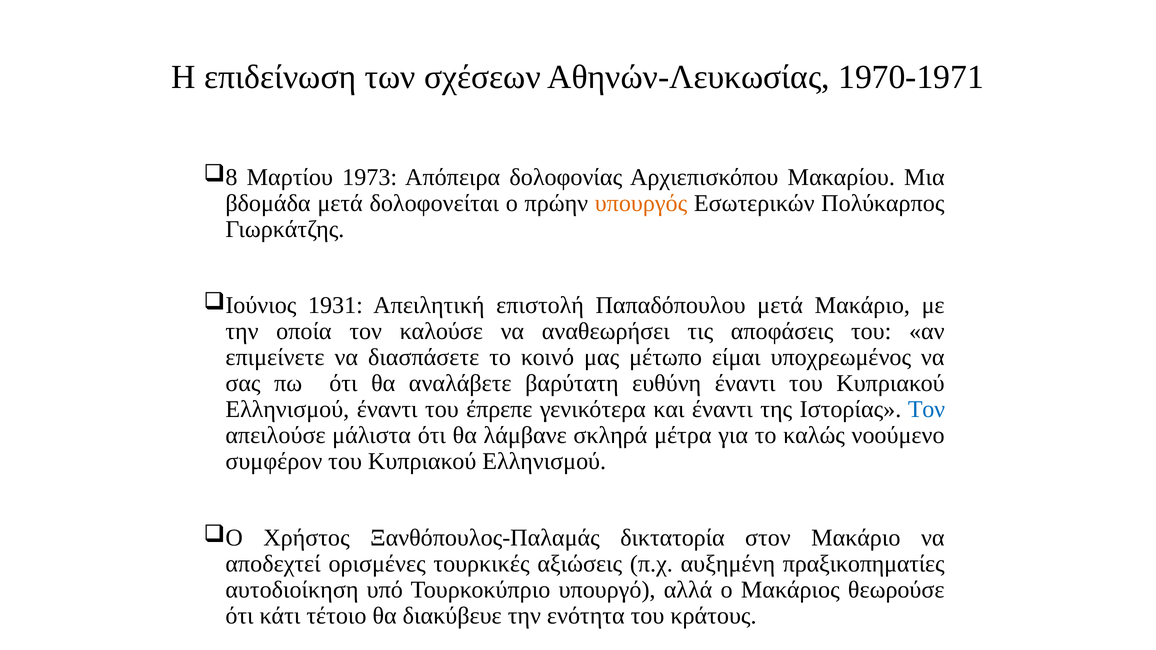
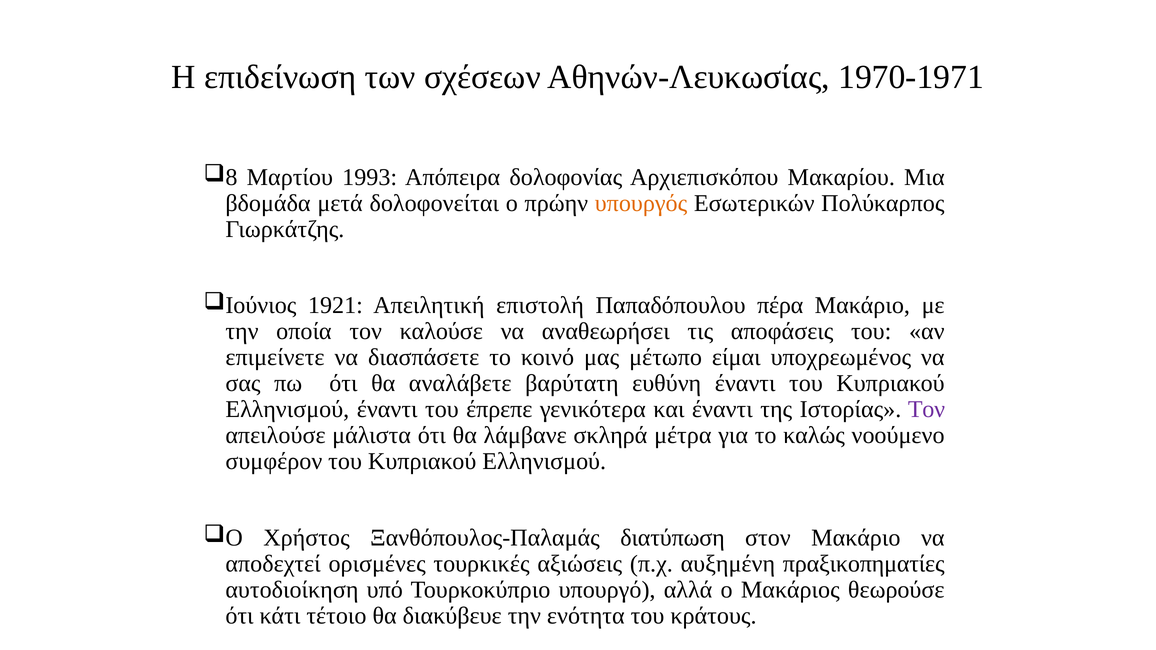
1973: 1973 -> 1993
1931: 1931 -> 1921
Παπαδόπουλου μετά: μετά -> πέρα
Τον at (926, 410) colour: blue -> purple
δικτατορία: δικτατορία -> διατύπωση
